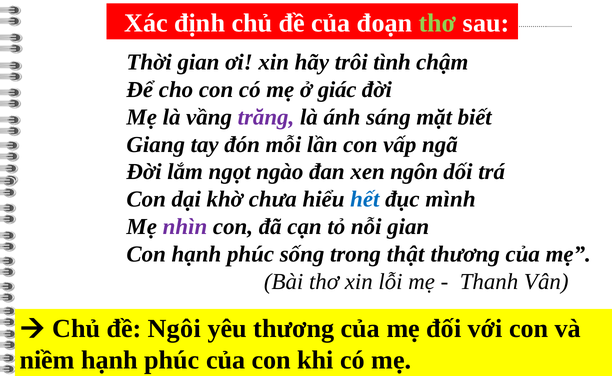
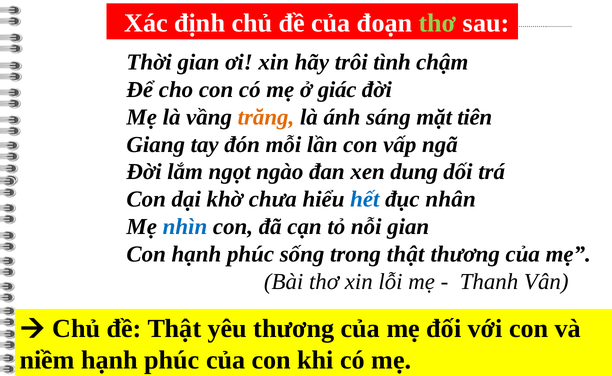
trăng colour: purple -> orange
biết: biết -> tiên
ngôn: ngôn -> dung
mình: mình -> nhân
nhìn colour: purple -> blue
đề Ngôi: Ngôi -> Thật
